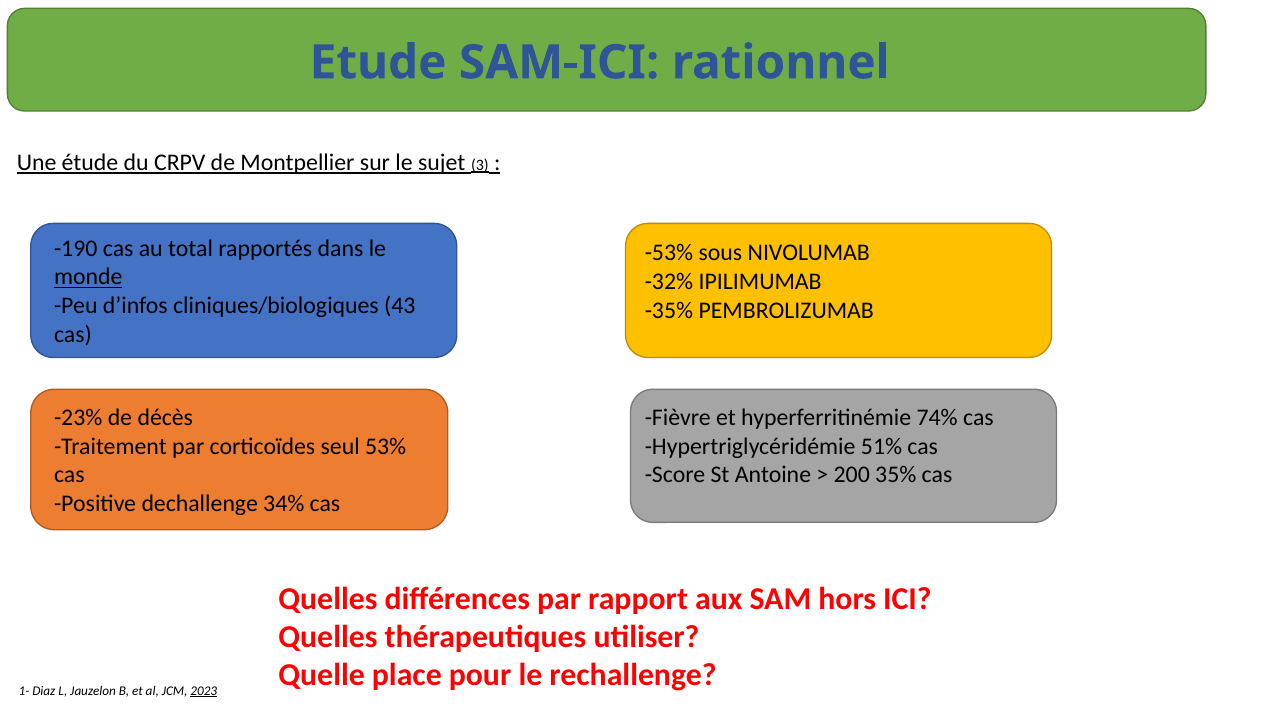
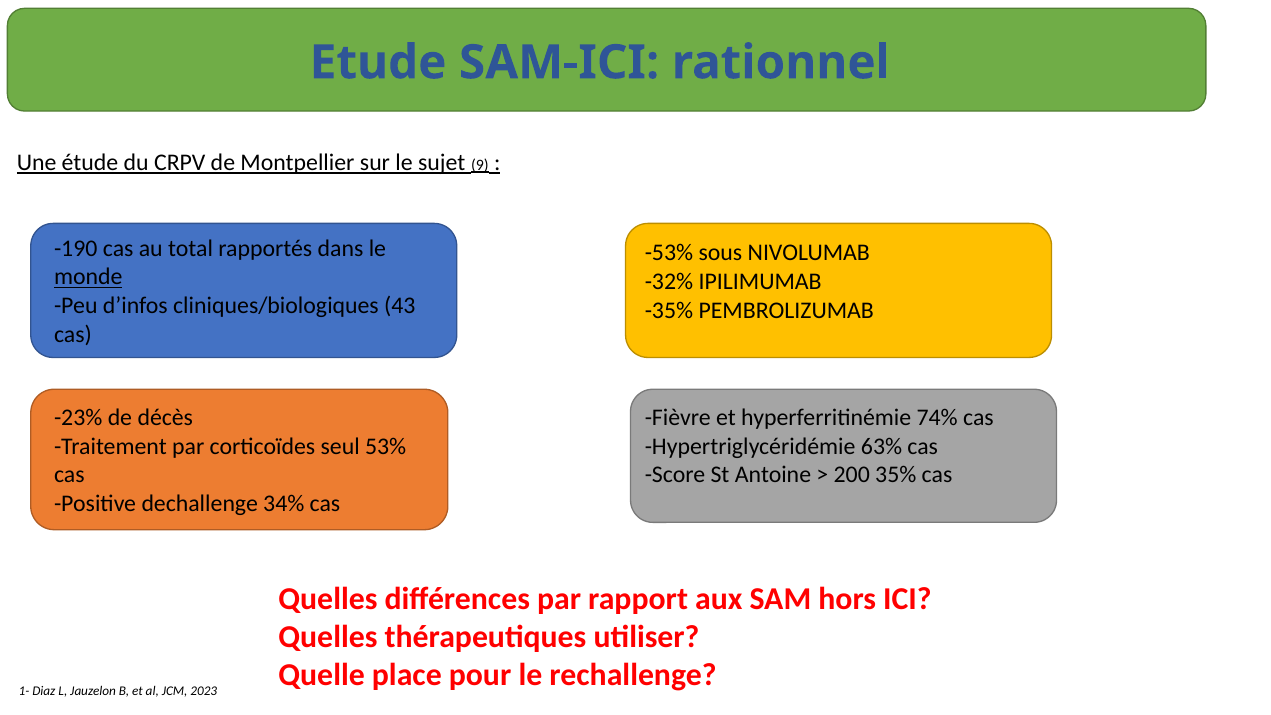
3: 3 -> 9
51%: 51% -> 63%
2023 underline: present -> none
